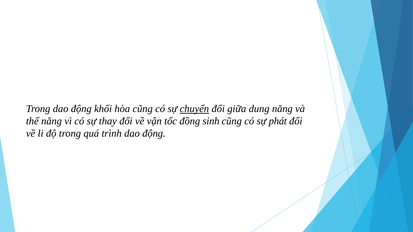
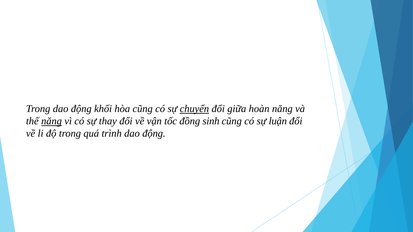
dung: dung -> hoàn
năng at (52, 121) underline: none -> present
phát: phát -> luận
